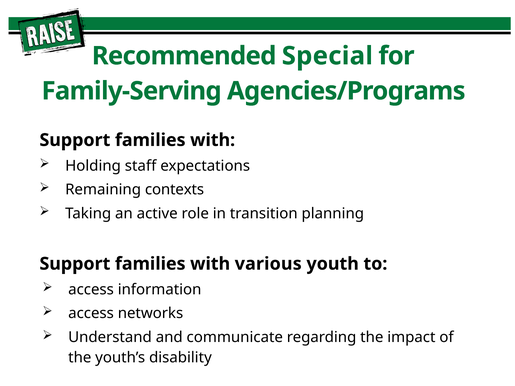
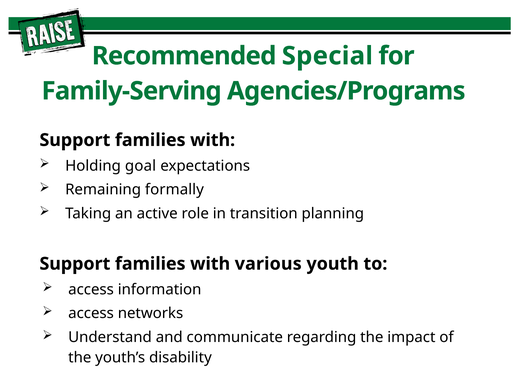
staff: staff -> goal
contexts: contexts -> formally
